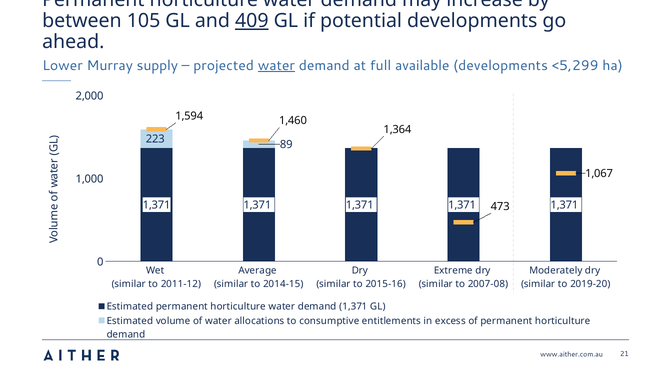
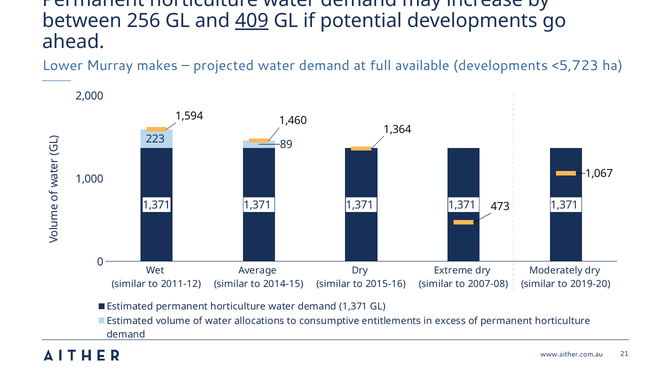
105: 105 -> 256
supply: supply -> makes
water at (276, 66) underline: present -> none
<5,299: <5,299 -> <5,723
